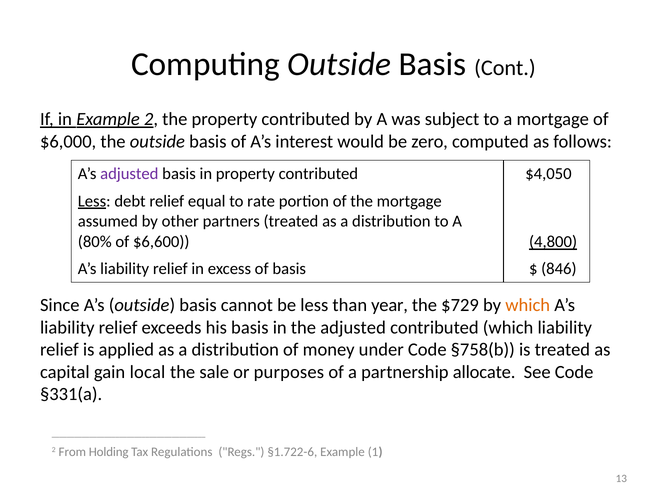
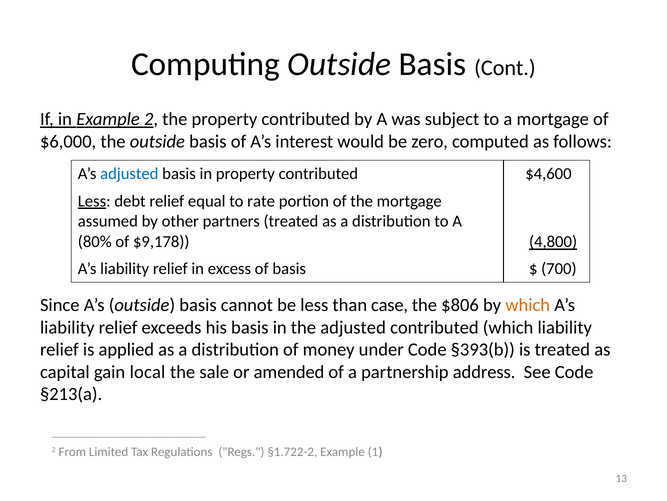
adjusted at (129, 174) colour: purple -> blue
$4,050: $4,050 -> $4,600
$6,600: $6,600 -> $9,178
846: 846 -> 700
year: year -> case
$729: $729 -> $806
§758(b: §758(b -> §393(b
purposes: purposes -> amended
allocate: allocate -> address
§331(a: §331(a -> §213(a
Holding: Holding -> Limited
§1.722-6: §1.722-6 -> §1.722-2
